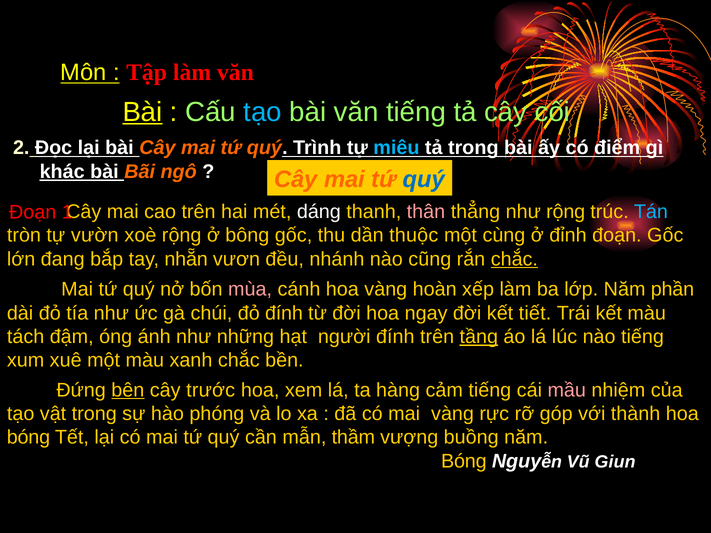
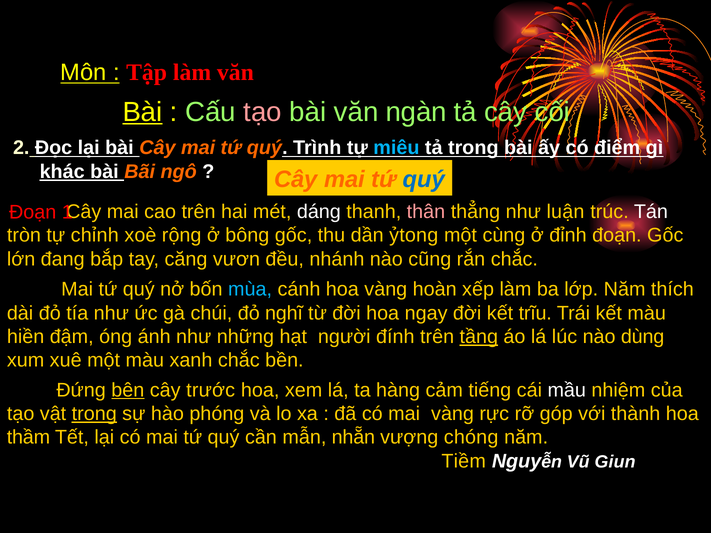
tạo at (263, 112) colour: light blue -> pink
văn tiếng: tiếng -> ngàn
như rộng: rộng -> luận
Tán colour: light blue -> white
vườn: vườn -> chỉnh
thuộc: thuộc -> ỷtong
nhẵn: nhẵn -> căng
chắc at (514, 259) underline: present -> none
mùa colour: pink -> light blue
phần: phần -> thích
đỏ đính: đính -> nghĩ
tiết: tiết -> trĩu
tách: tách -> hiền
nào tiếng: tiếng -> dùng
mầu colour: pink -> white
trong at (94, 414) underline: none -> present
bóng at (28, 438): bóng -> thầm
thầm: thầm -> nhẵn
buồng: buồng -> chóng
Bóng at (464, 461): Bóng -> Tiềm
